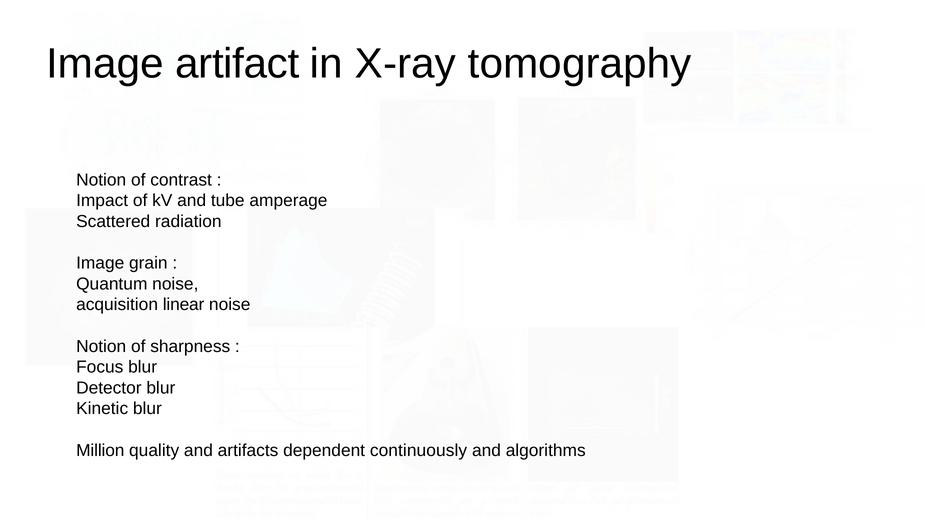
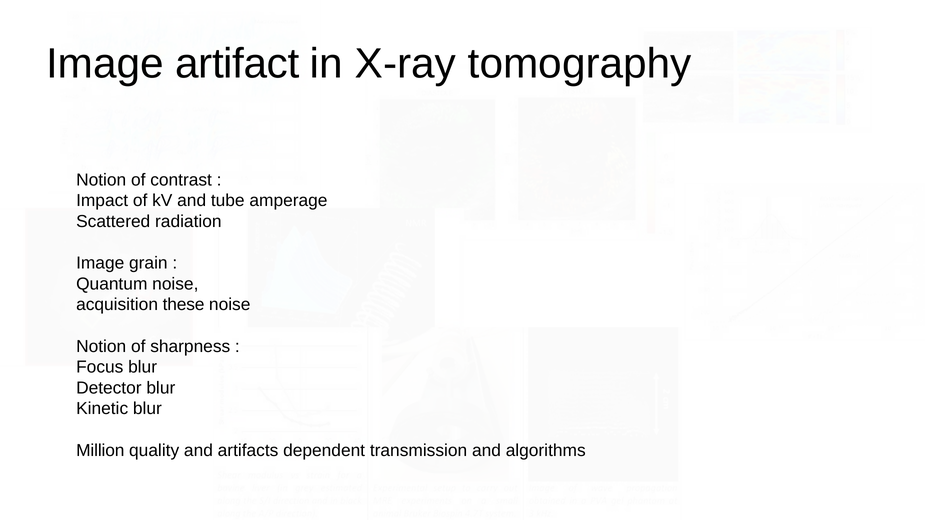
linear: linear -> these
continuously: continuously -> transmission
